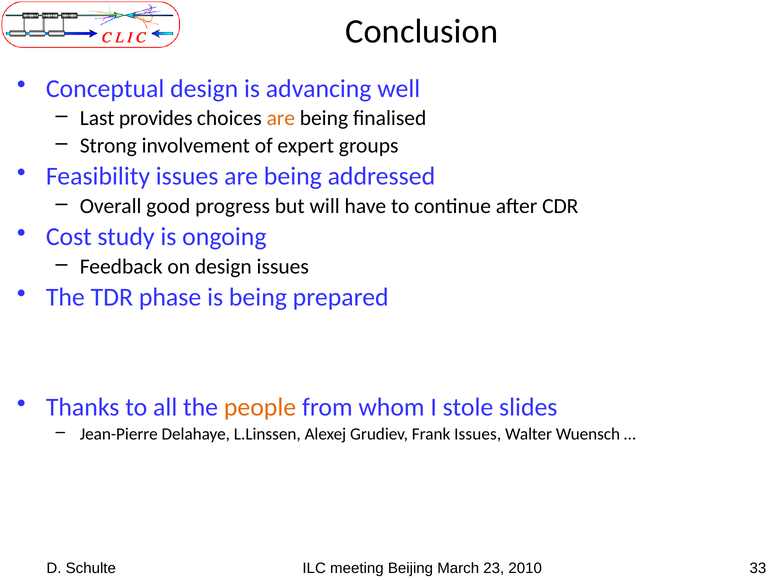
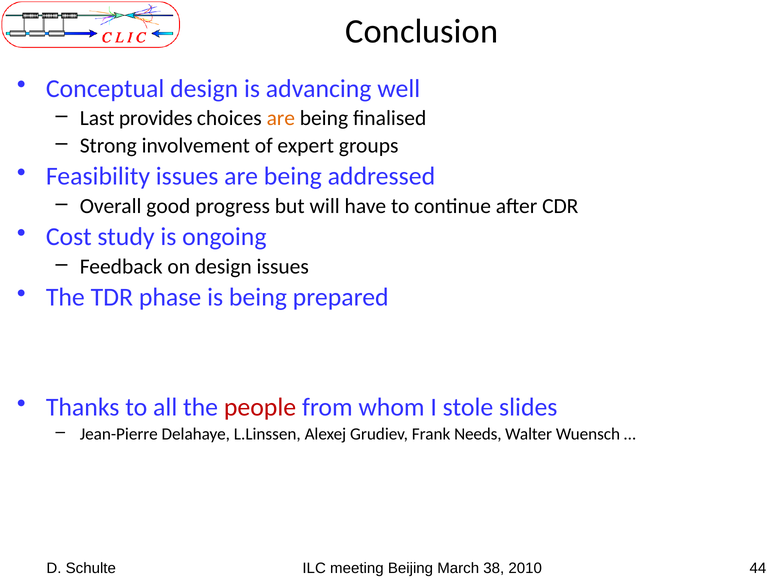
people colour: orange -> red
Frank Issues: Issues -> Needs
23: 23 -> 38
33: 33 -> 44
